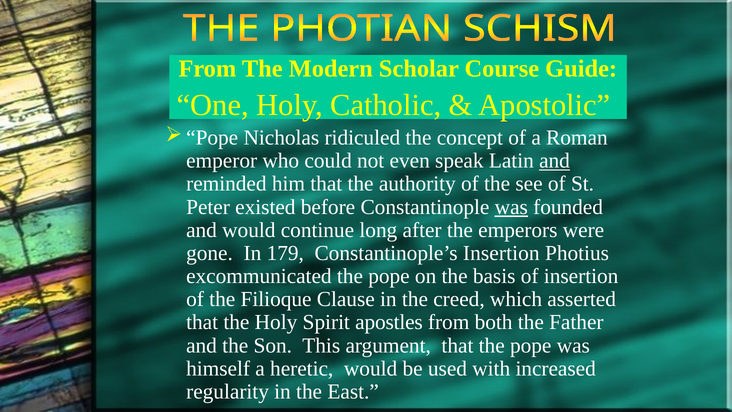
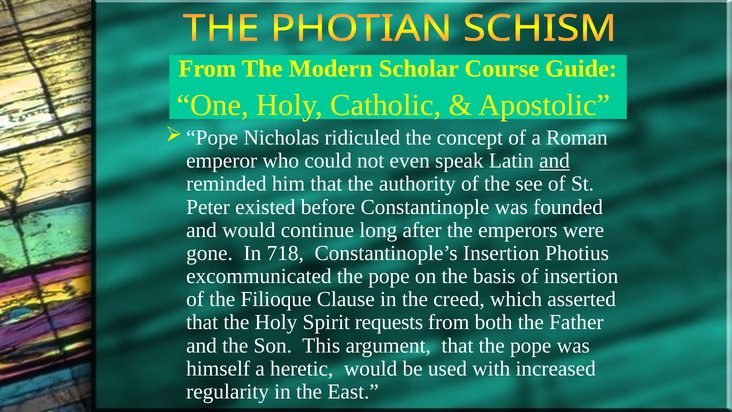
was at (511, 207) underline: present -> none
179: 179 -> 718
apostles: apostles -> requests
